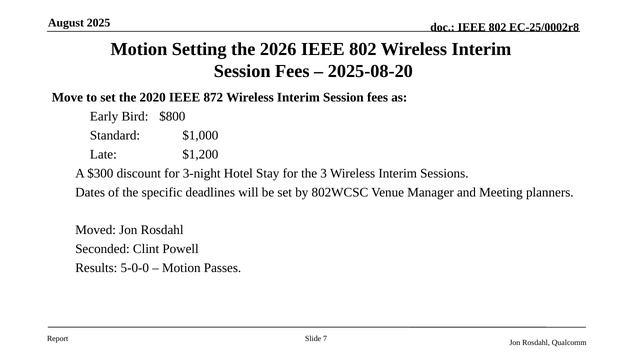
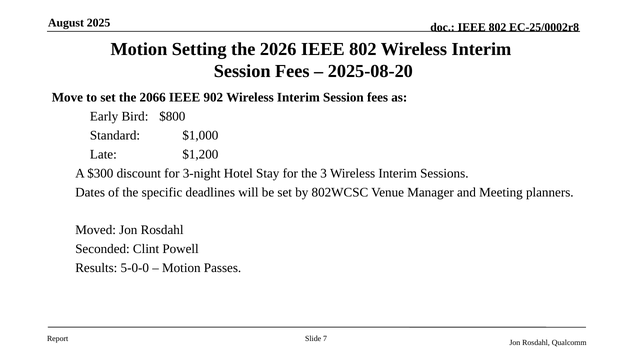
2020: 2020 -> 2066
872: 872 -> 902
